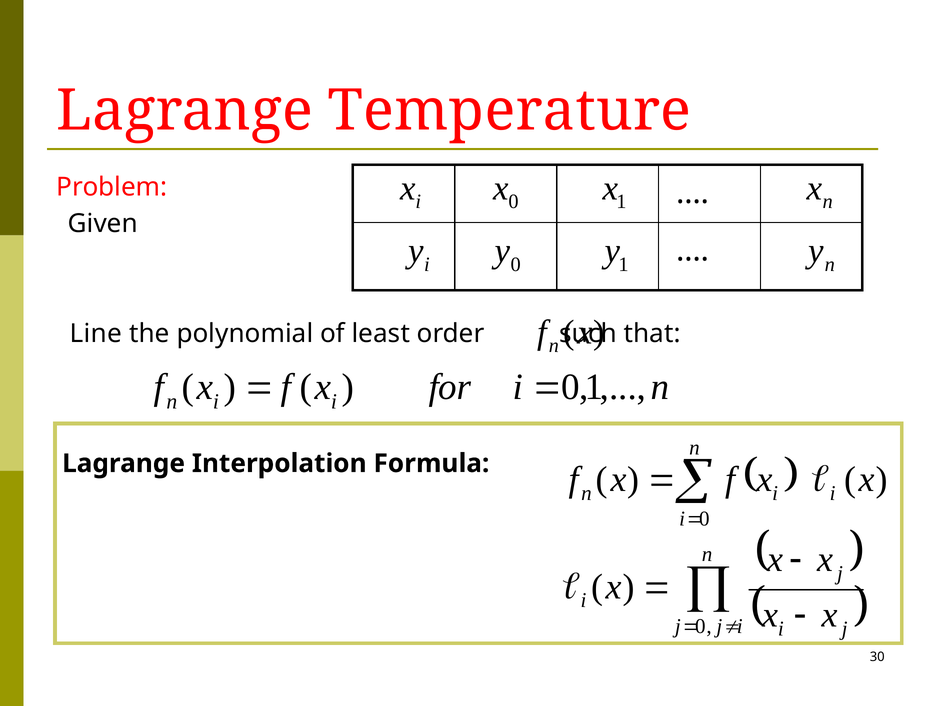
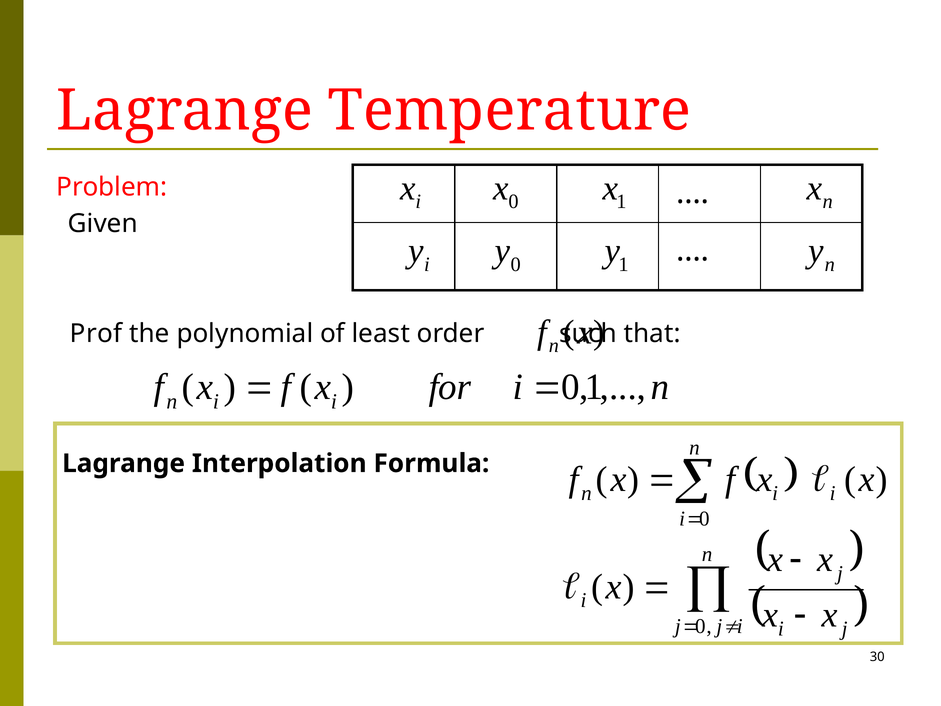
Line: Line -> Prof
